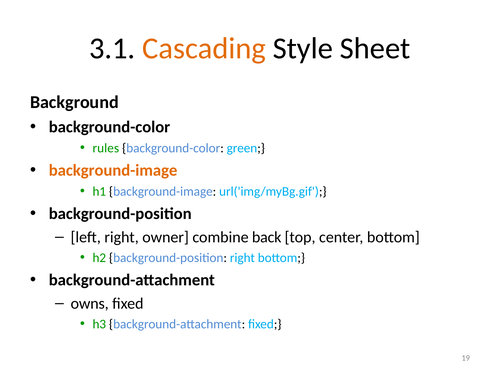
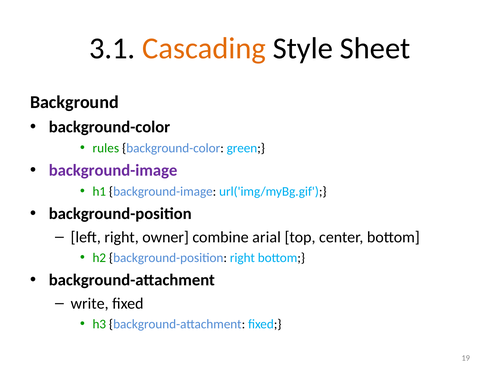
background-image at (113, 170) colour: orange -> purple
back: back -> arial
owns: owns -> write
